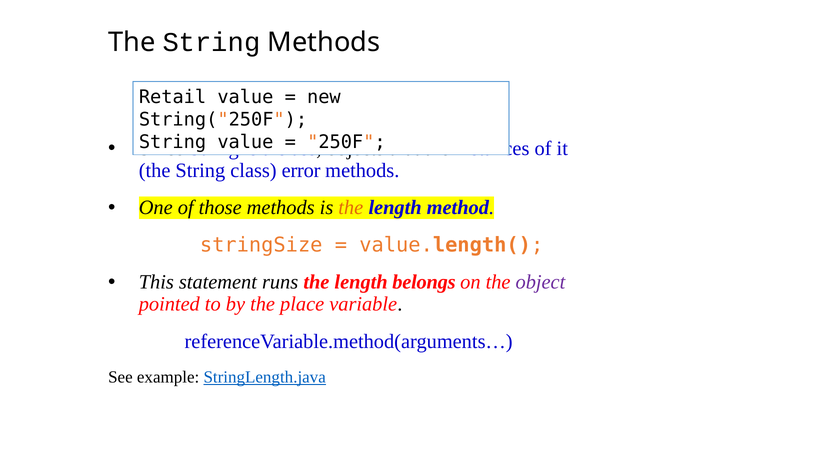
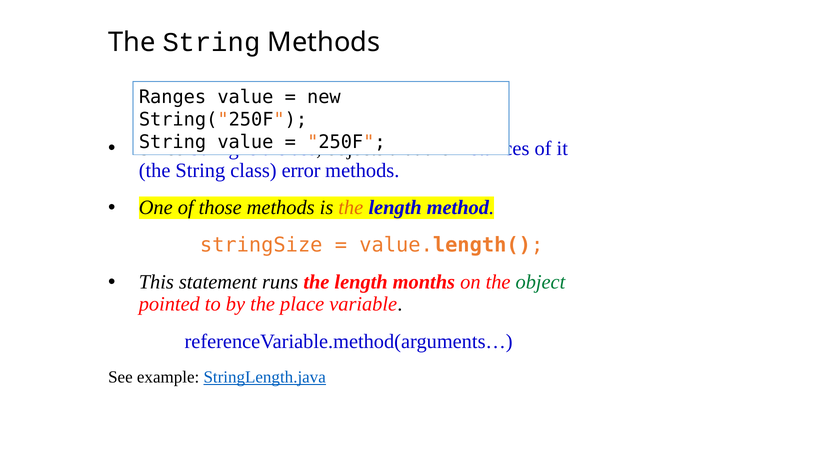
Retail: Retail -> Ranges
belongs: belongs -> months
object colour: purple -> green
